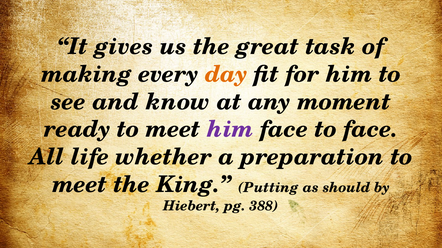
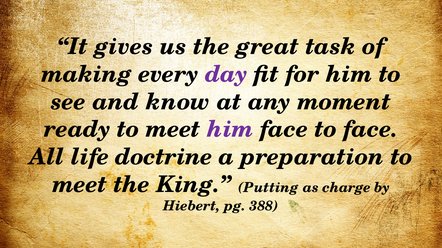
day colour: orange -> purple
whether: whether -> doctrine
should: should -> charge
